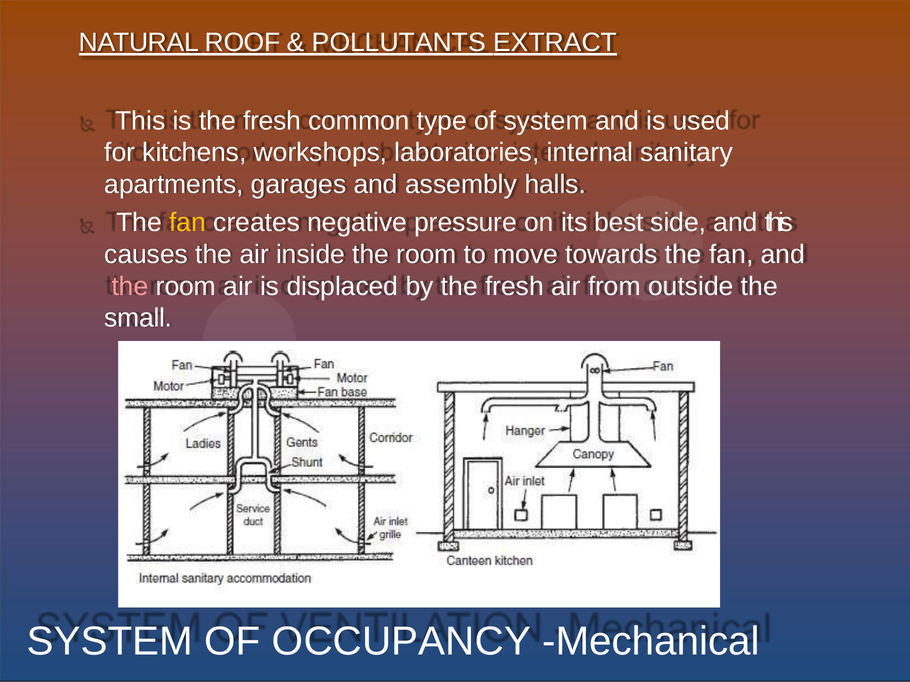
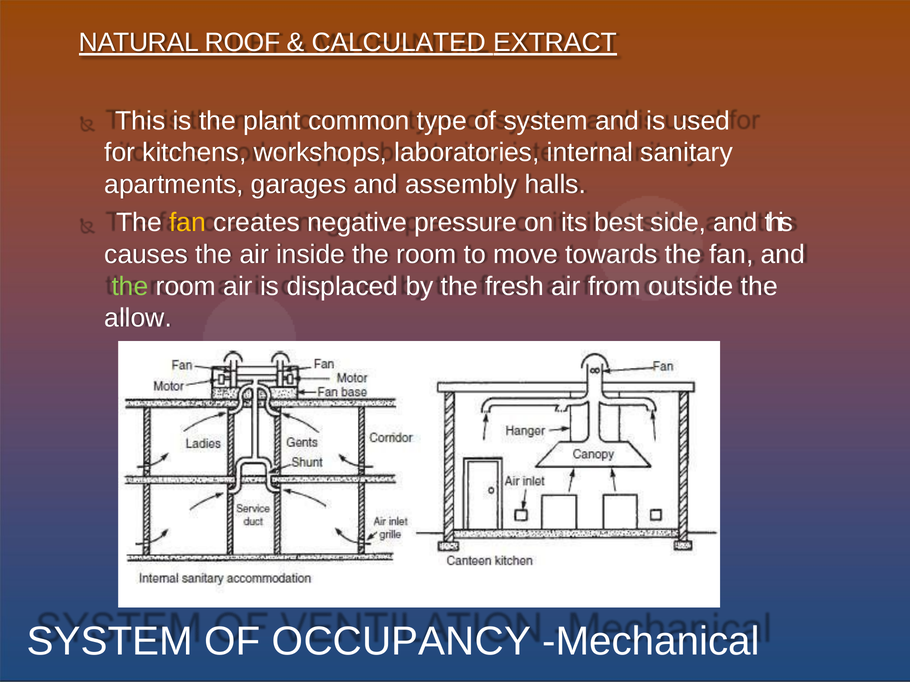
POLLUTANTS: POLLUTANTS -> CALCULATED
is the fresh: fresh -> plant
the at (130, 287) colour: pink -> light green
small: small -> allow
